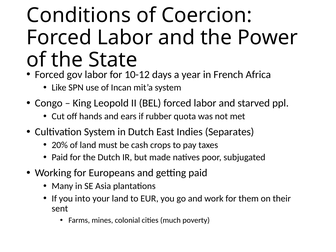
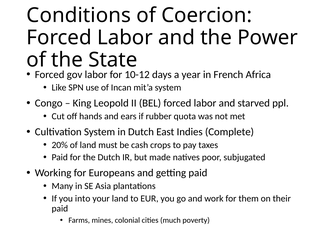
Separates: Separates -> Complete
sent at (60, 209): sent -> paid
